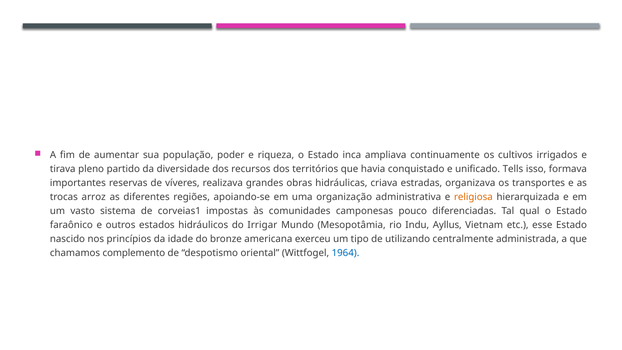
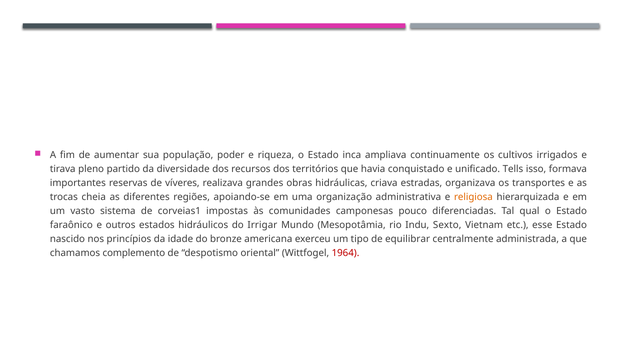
arroz: arroz -> cheia
Ayllus: Ayllus -> Sexto
utilizando: utilizando -> equilibrar
1964 colour: blue -> red
